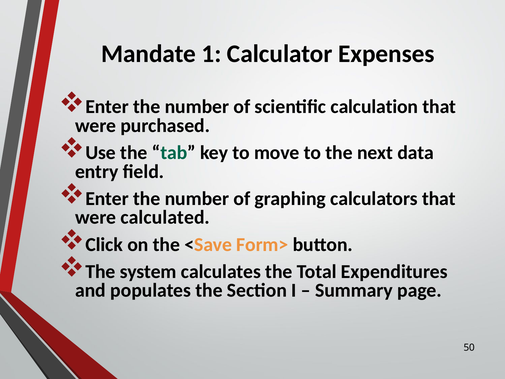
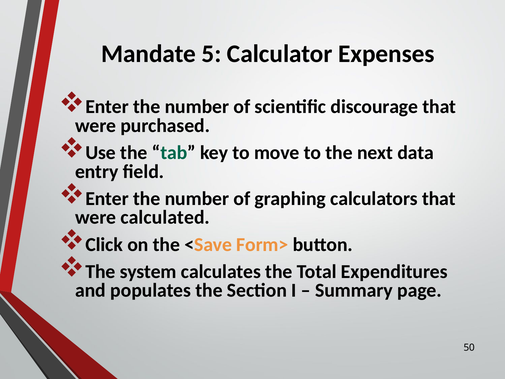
1: 1 -> 5
calculation: calculation -> discourage
